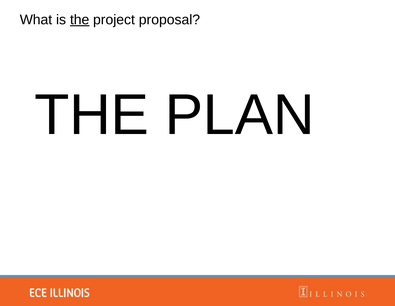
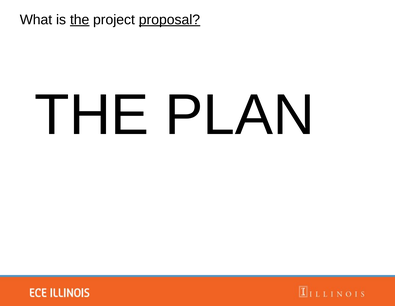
proposal underline: none -> present
